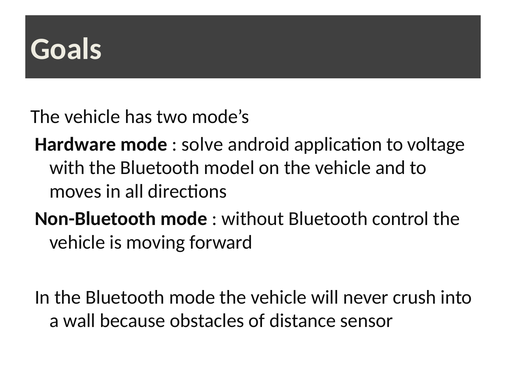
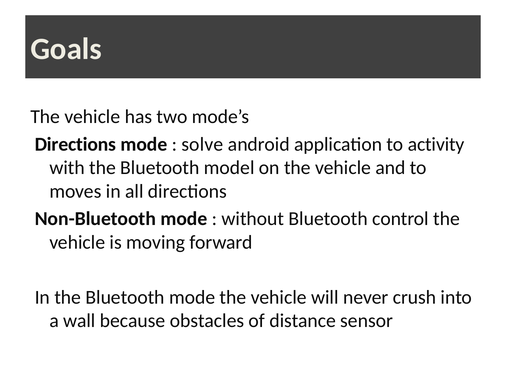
Hardware at (75, 144): Hardware -> Directions
voltage: voltage -> activity
